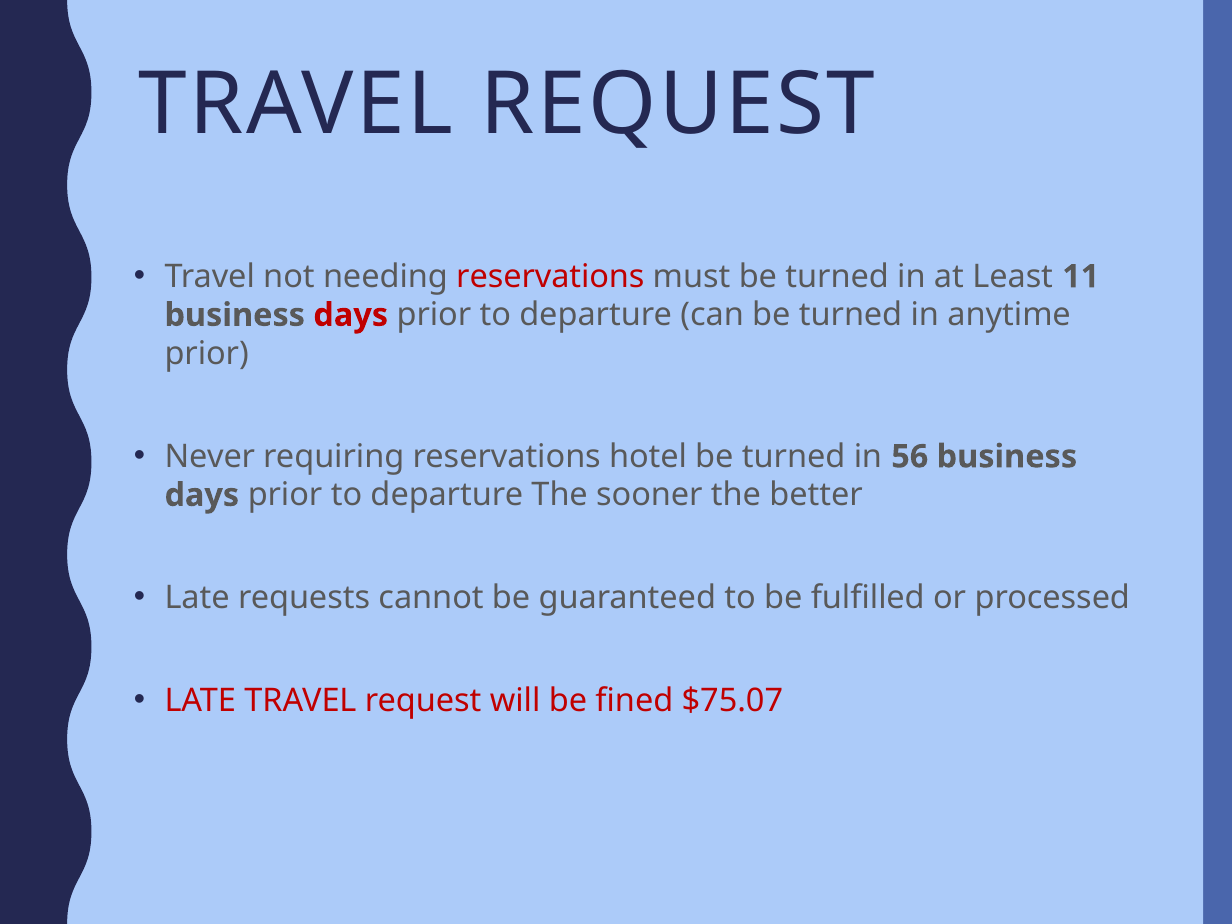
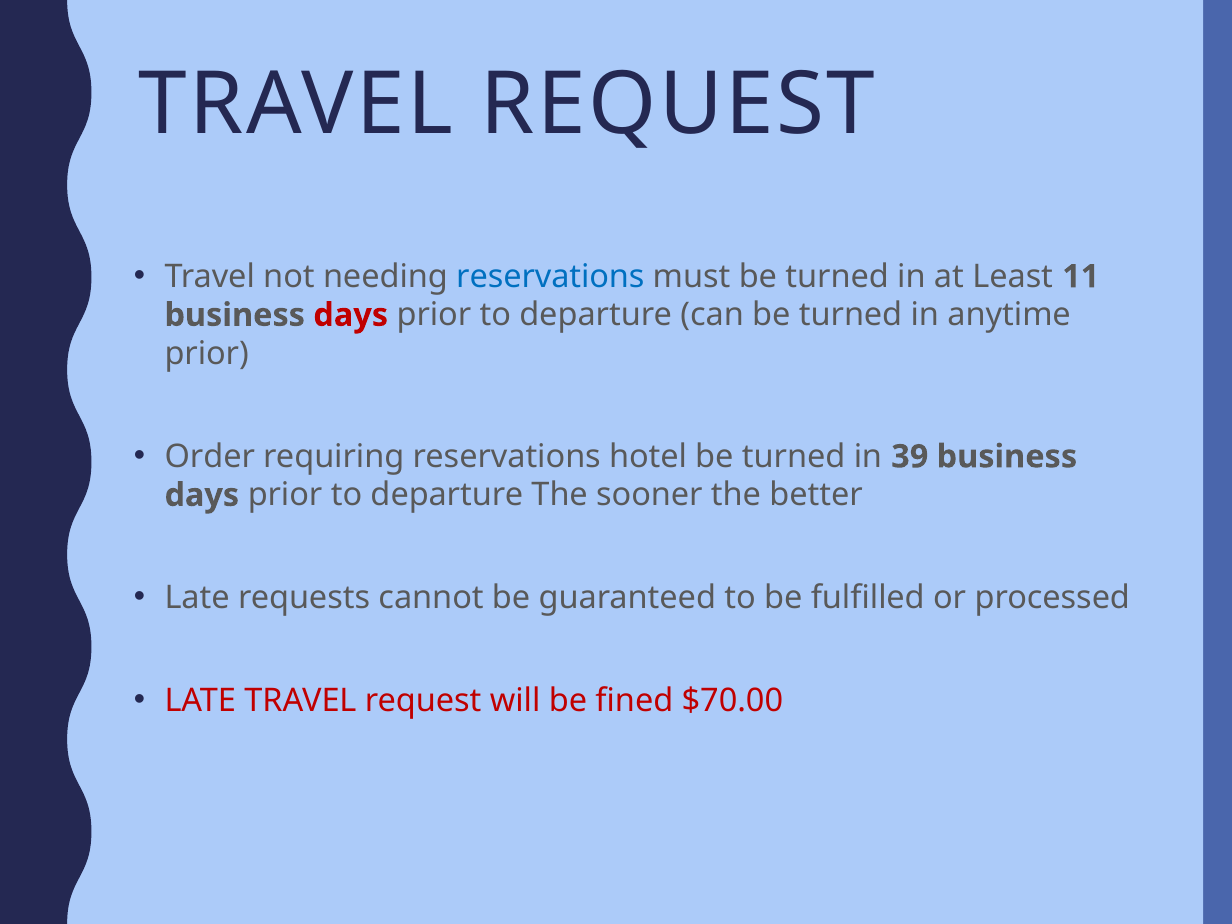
reservations at (550, 277) colour: red -> blue
Never: Never -> Order
56: 56 -> 39
$75.07: $75.07 -> $70.00
